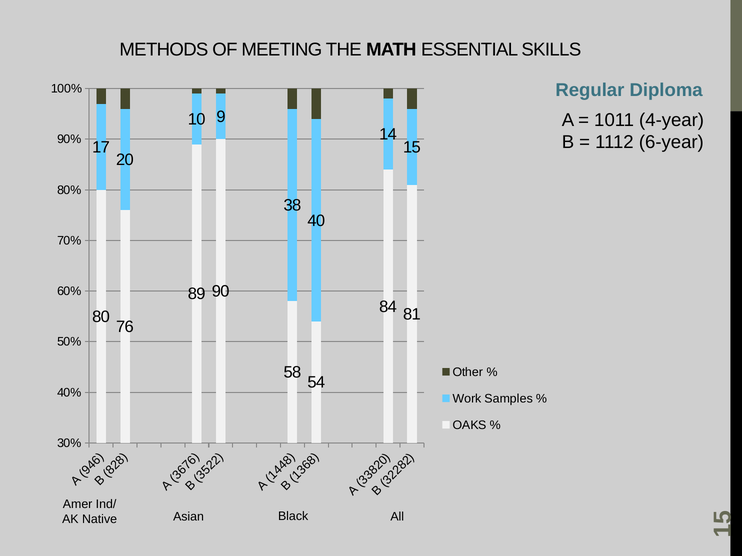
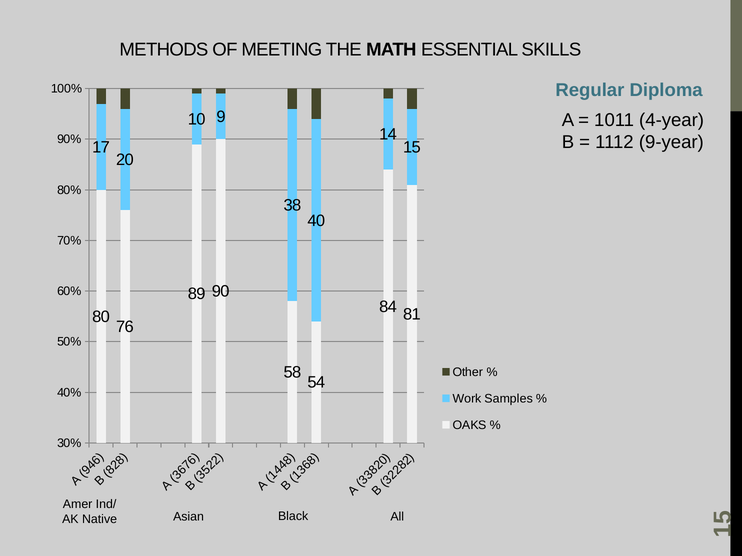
6-year: 6-year -> 9-year
